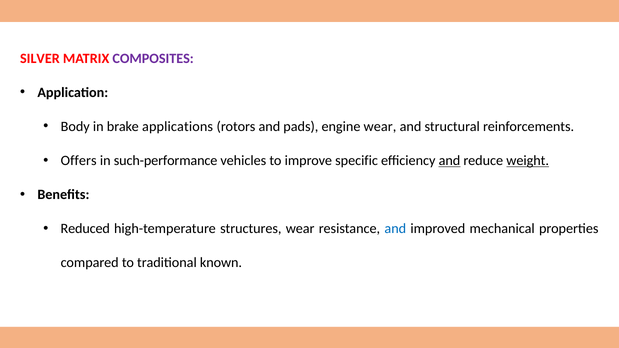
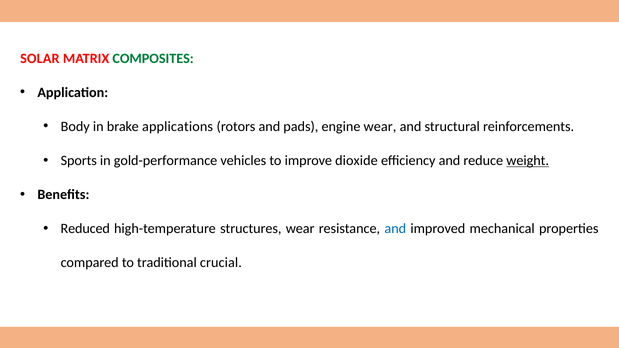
SILVER: SILVER -> SOLAR
COMPOSITES colour: purple -> green
Offers: Offers -> Sports
such-performance: such-performance -> gold-performance
specific: specific -> dioxide
and at (449, 161) underline: present -> none
known: known -> crucial
